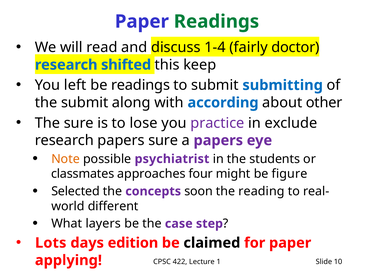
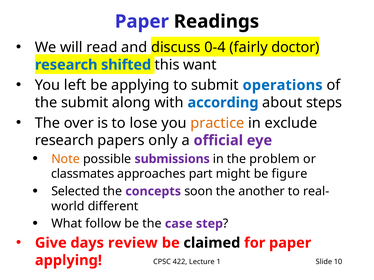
Readings at (216, 22) colour: green -> black
1-4: 1-4 -> 0-4
keep: keep -> want
be readings: readings -> applying
submitting: submitting -> operations
other: other -> steps
The sure: sure -> over
practice colour: purple -> orange
papers sure: sure -> only
a papers: papers -> official
psychiatrist: psychiatrist -> submissions
students: students -> problem
four: four -> part
reading: reading -> another
layers: layers -> follow
Lots: Lots -> Give
edition: edition -> review
